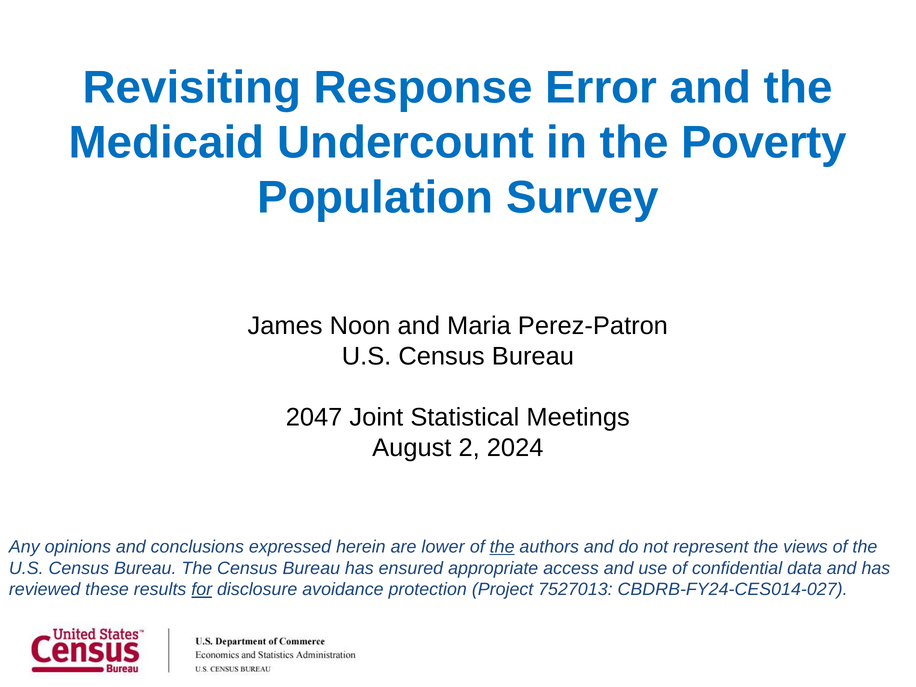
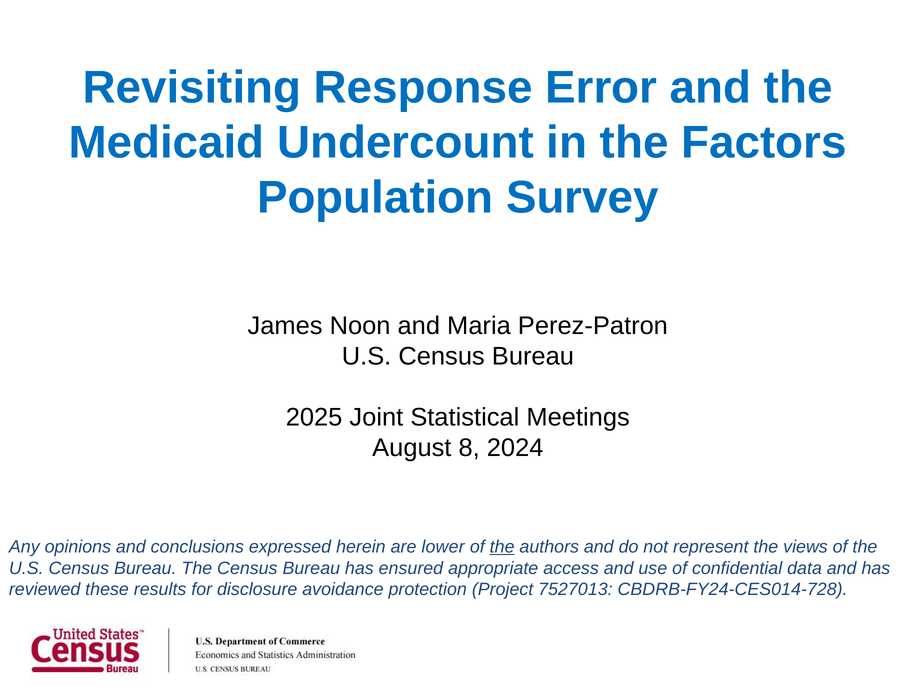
Poverty: Poverty -> Factors
2047: 2047 -> 2025
2: 2 -> 8
for underline: present -> none
CBDRB-FY24-CES014-027: CBDRB-FY24-CES014-027 -> CBDRB-FY24-CES014-728
